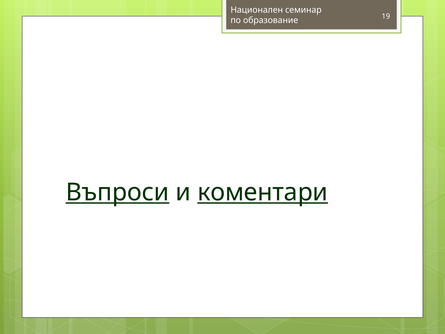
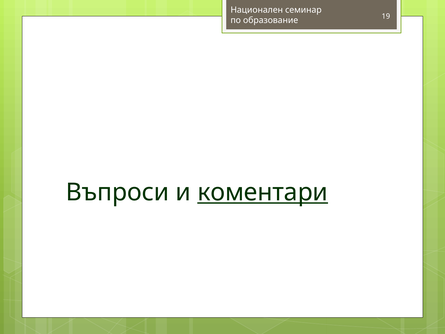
Въпроси underline: present -> none
